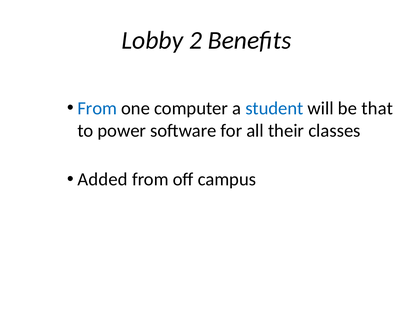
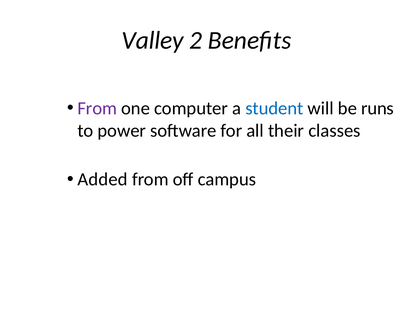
Lobby: Lobby -> Valley
From at (97, 108) colour: blue -> purple
that: that -> runs
